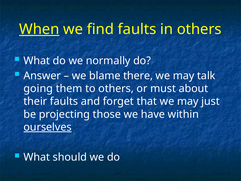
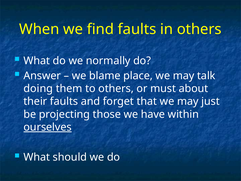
When underline: present -> none
there: there -> place
going: going -> doing
